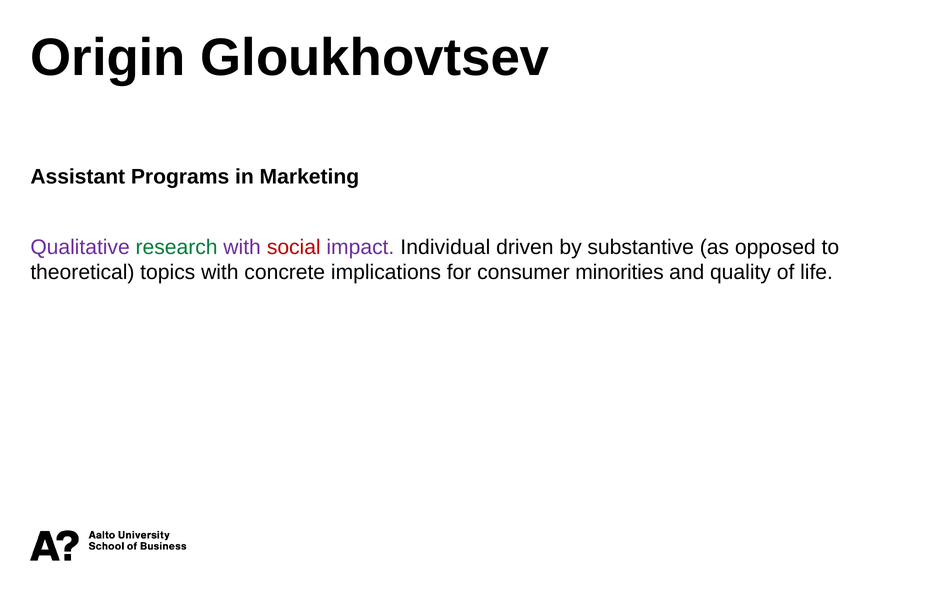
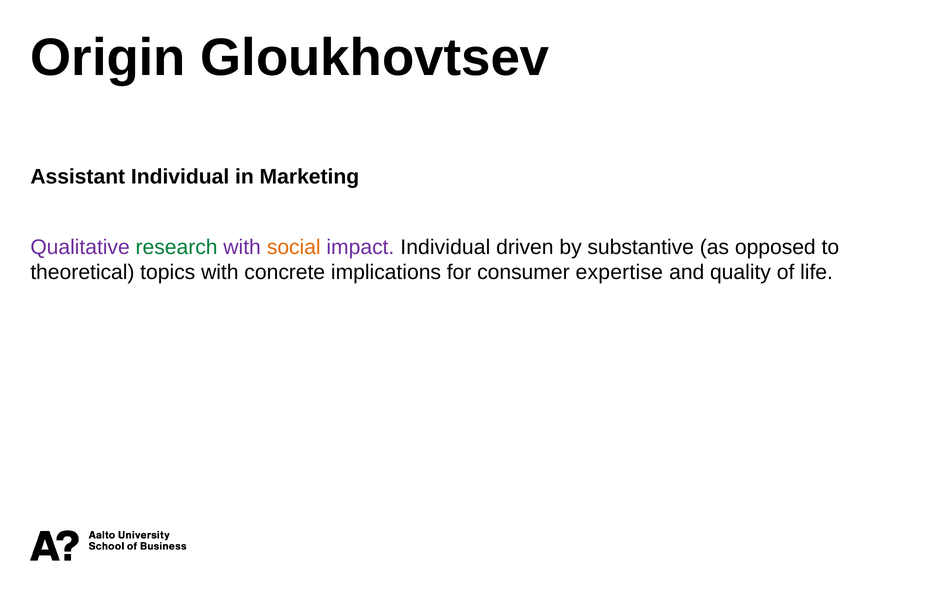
Assistant Programs: Programs -> Individual
social colour: red -> orange
minorities: minorities -> expertise
